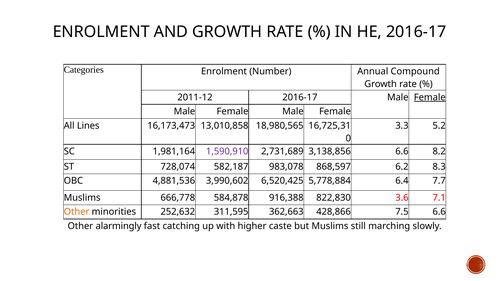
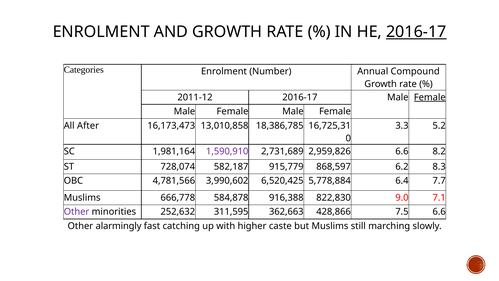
2016-17 at (416, 32) underline: none -> present
Lines: Lines -> After
18,980,565: 18,980,565 -> 18,386,785
3,138,856: 3,138,856 -> 2,959,826
983,078: 983,078 -> 915,779
4,881,536: 4,881,536 -> 4,781,566
3.6: 3.6 -> 9.0
Other at (77, 212) colour: orange -> purple
